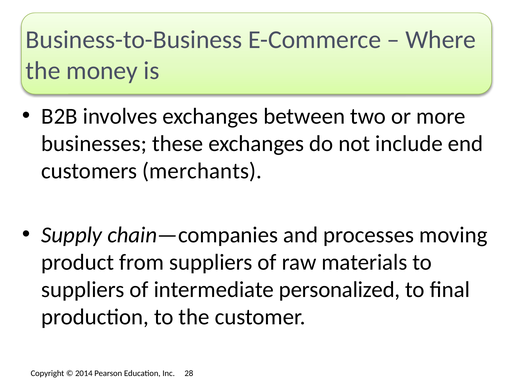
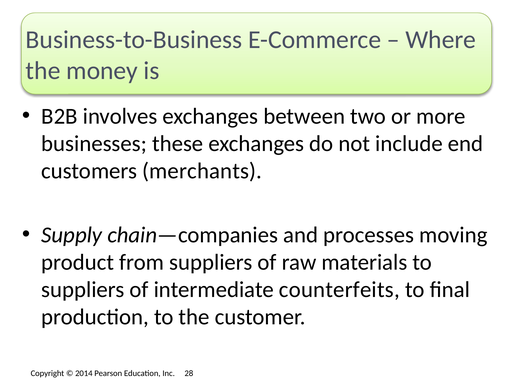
personalized: personalized -> counterfeits
